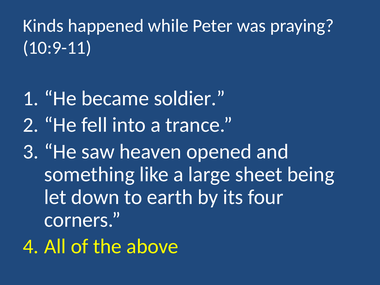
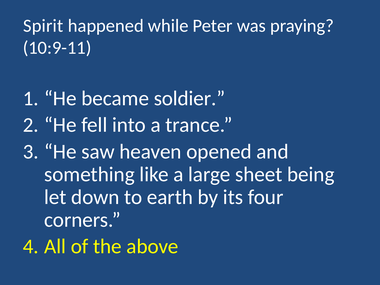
Kinds: Kinds -> Spirit
